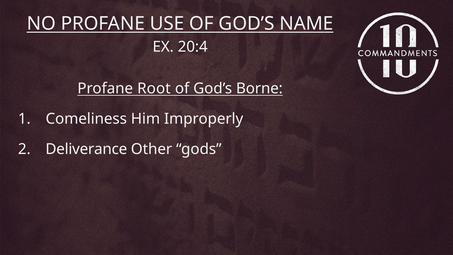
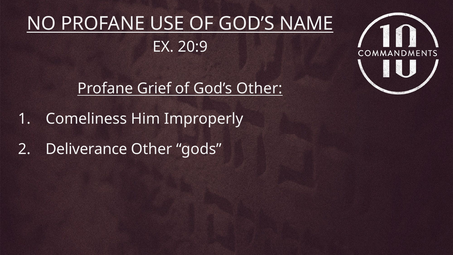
20:4: 20:4 -> 20:9
Root: Root -> Grief
God’s Borne: Borne -> Other
